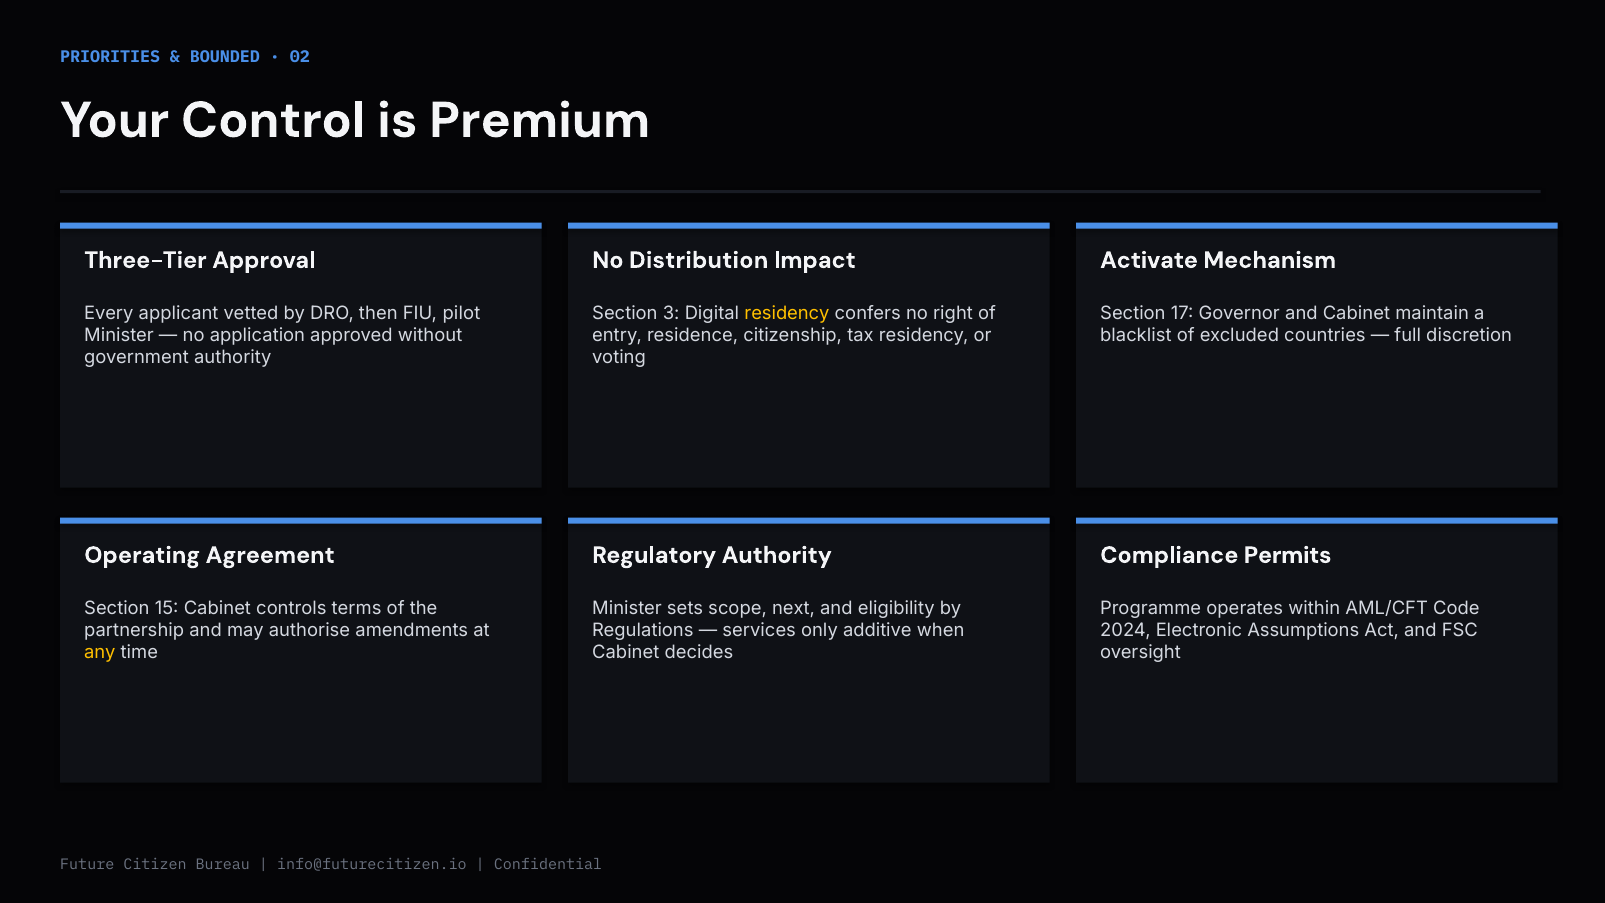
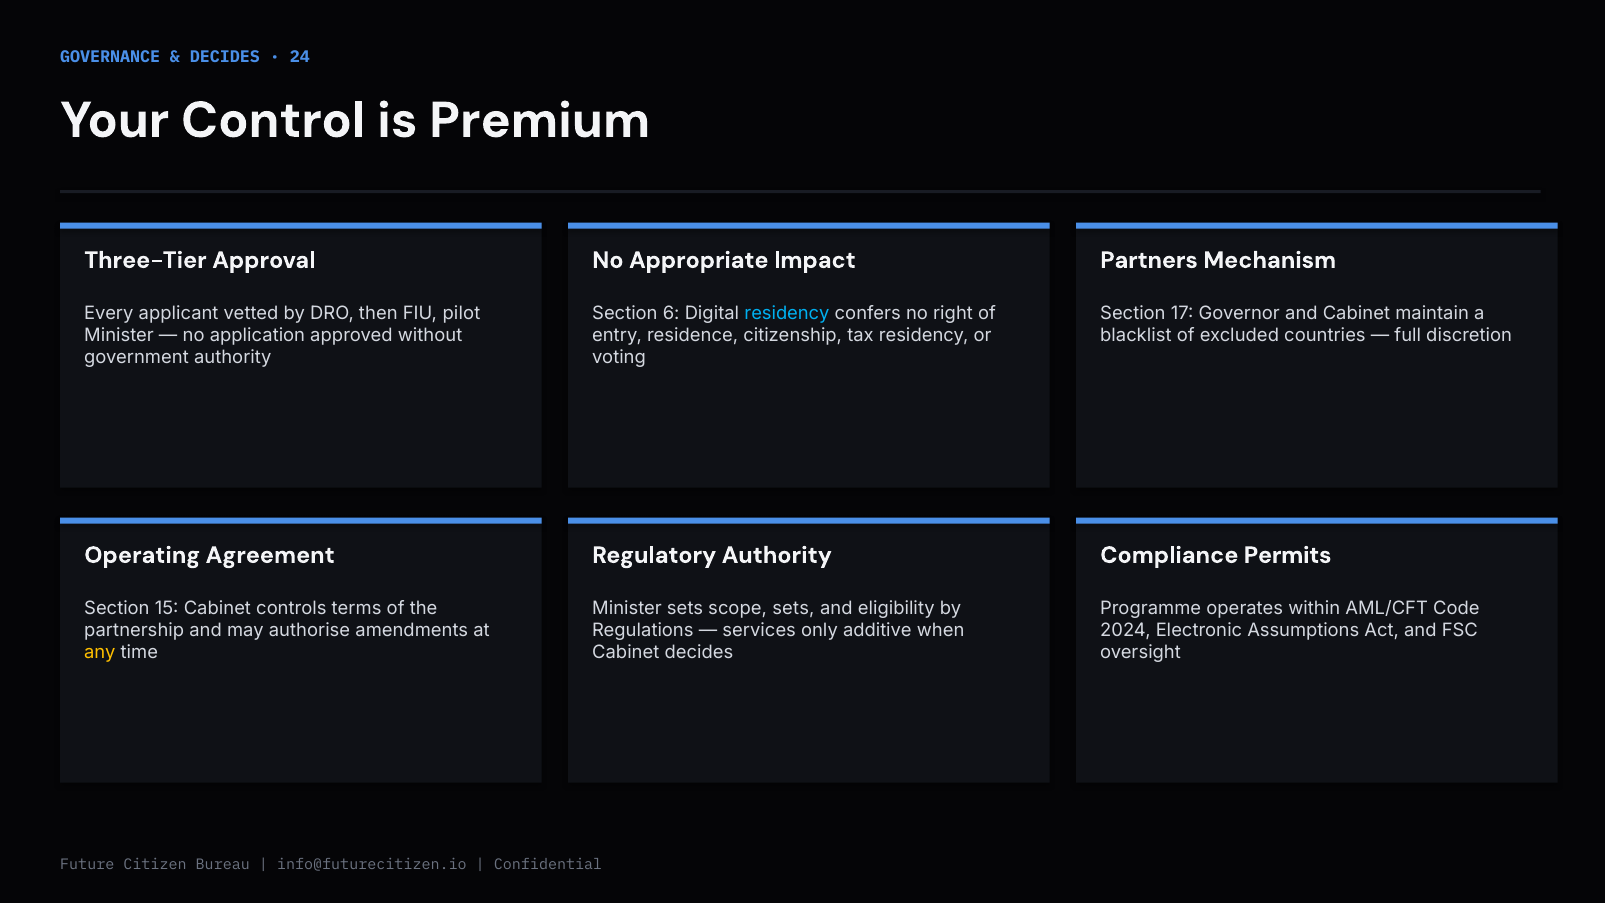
PRIORITIES: PRIORITIES -> GOVERNANCE
BOUNDED at (225, 57): BOUNDED -> DECIDES
02: 02 -> 24
Distribution: Distribution -> Appropriate
Activate: Activate -> Partners
3: 3 -> 6
residency at (787, 313) colour: yellow -> light blue
scope next: next -> sets
